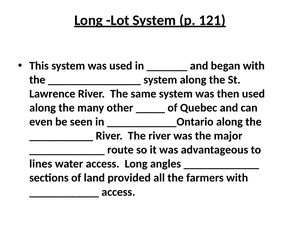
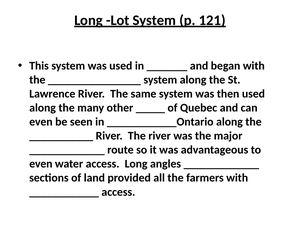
lines at (41, 164): lines -> even
